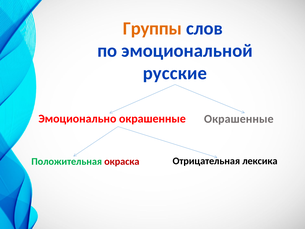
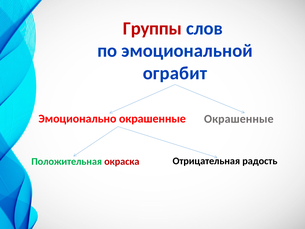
Группы colour: orange -> red
русские: русские -> ограбит
лексика: лексика -> радость
